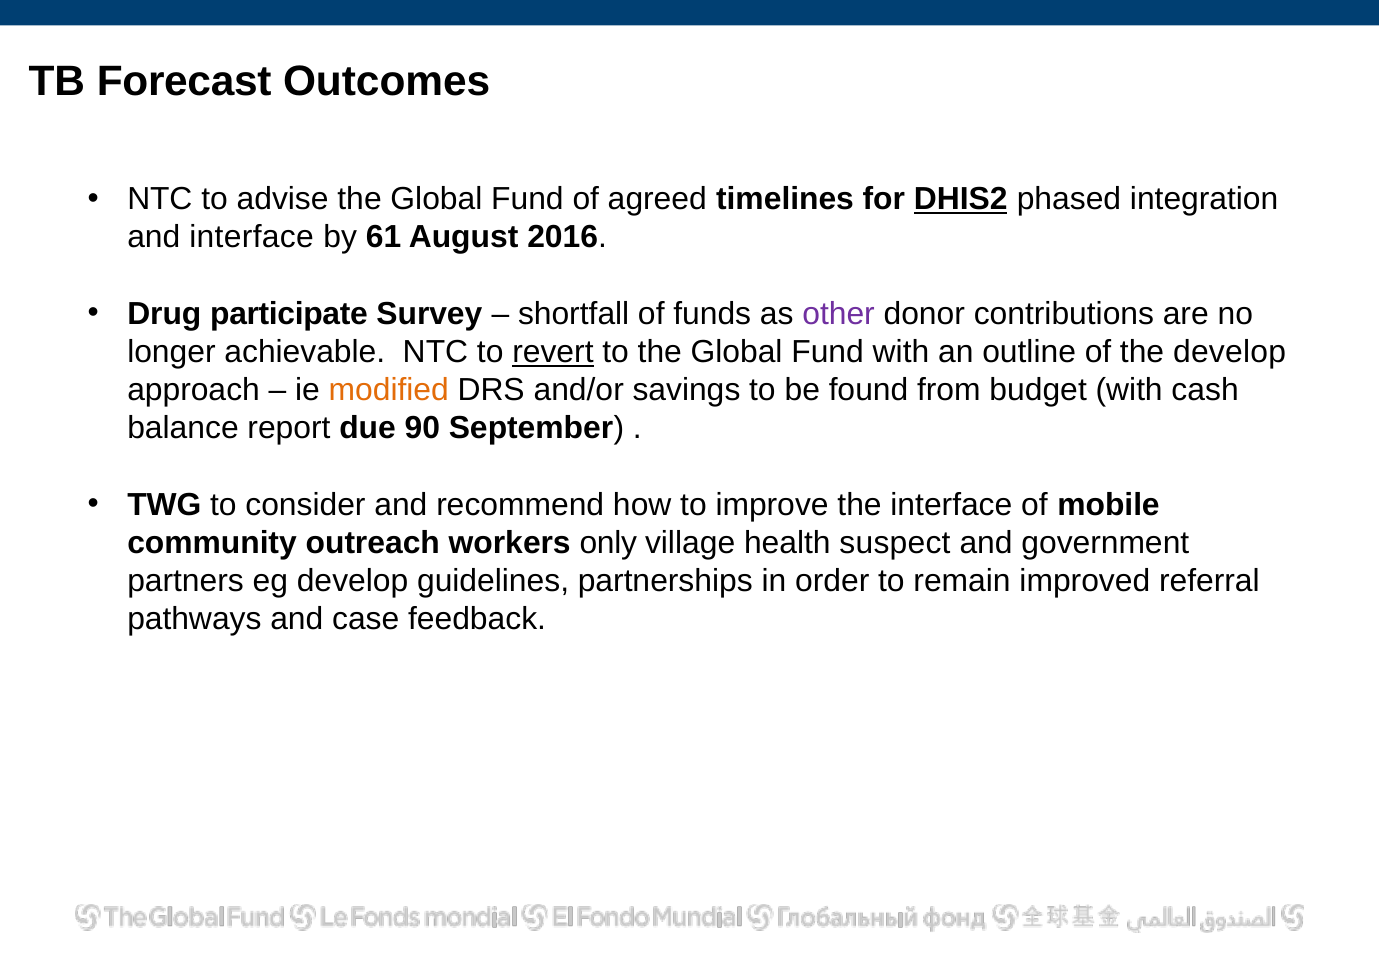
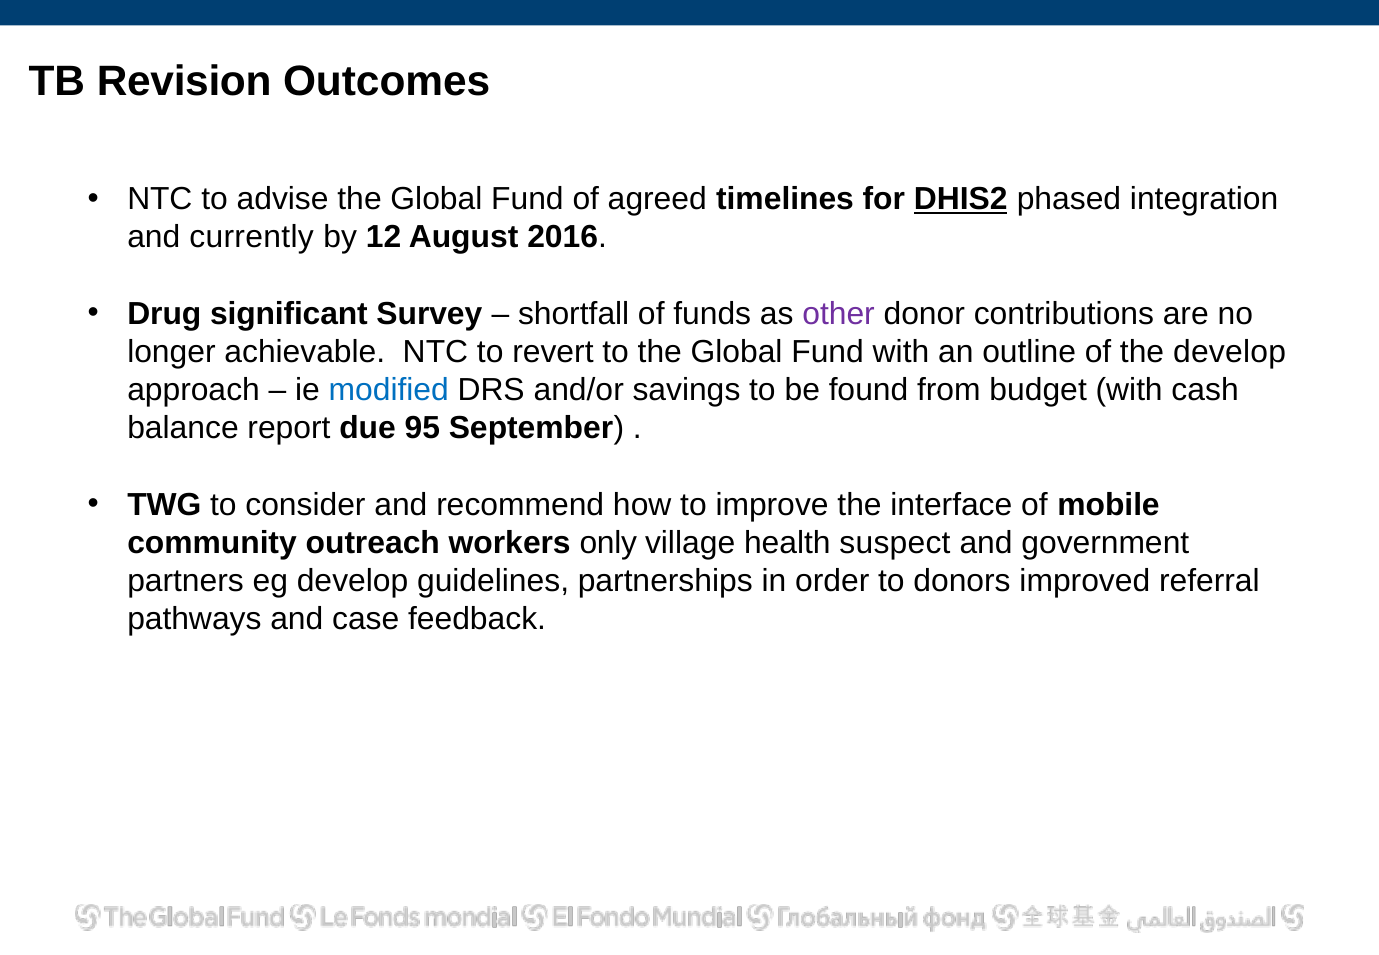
Forecast: Forecast -> Revision
and interface: interface -> currently
61: 61 -> 12
participate: participate -> significant
revert underline: present -> none
modified colour: orange -> blue
90: 90 -> 95
remain: remain -> donors
